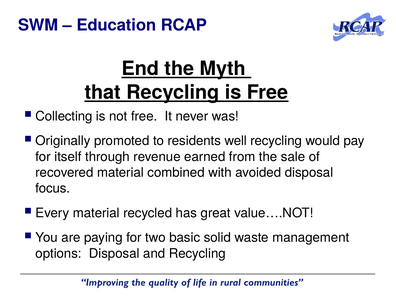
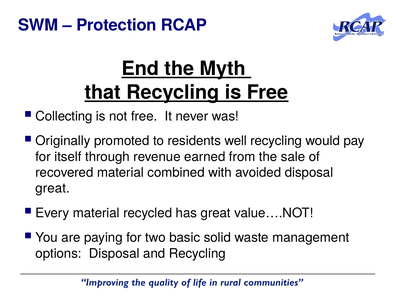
Education: Education -> Protection
focus at (53, 188): focus -> great
